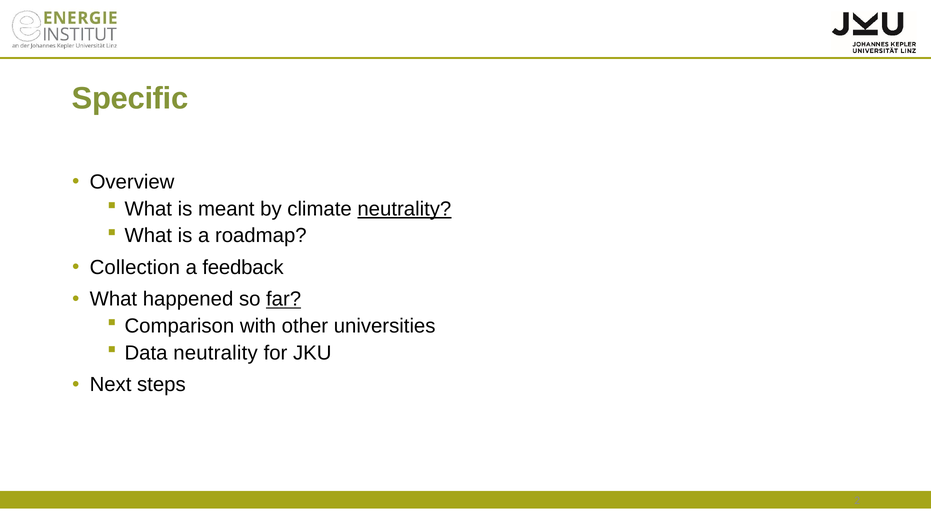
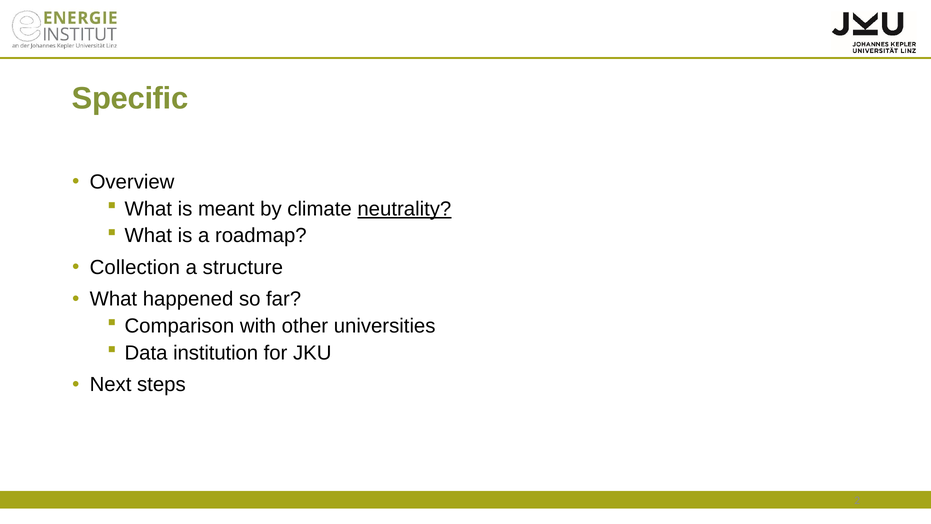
feedback: feedback -> structure
far underline: present -> none
Data neutrality: neutrality -> institution
